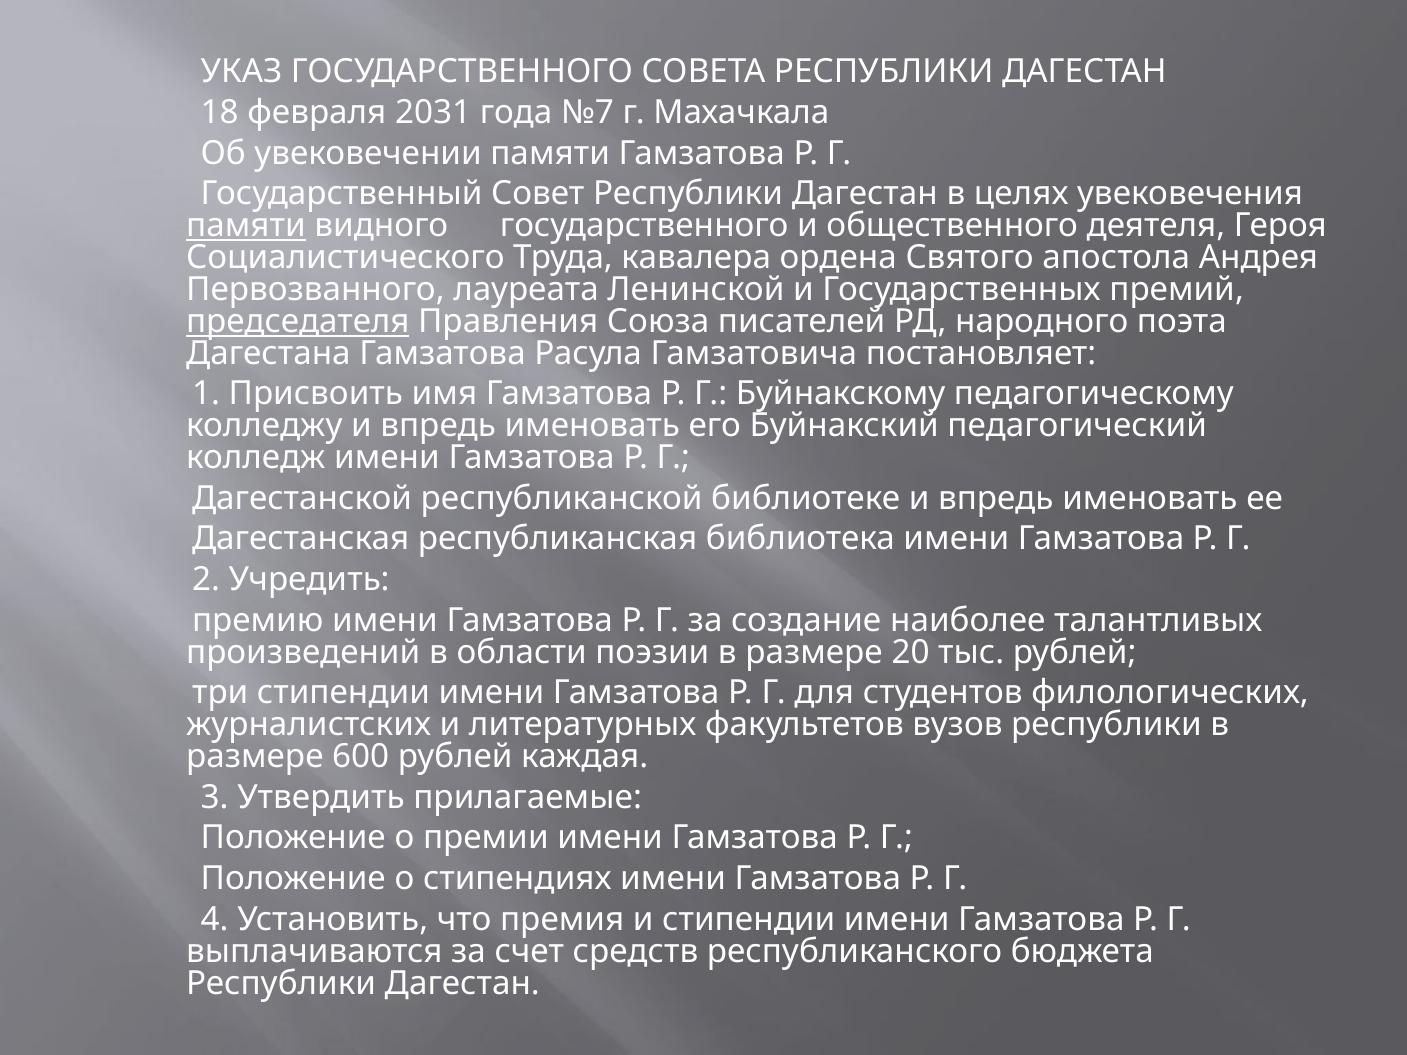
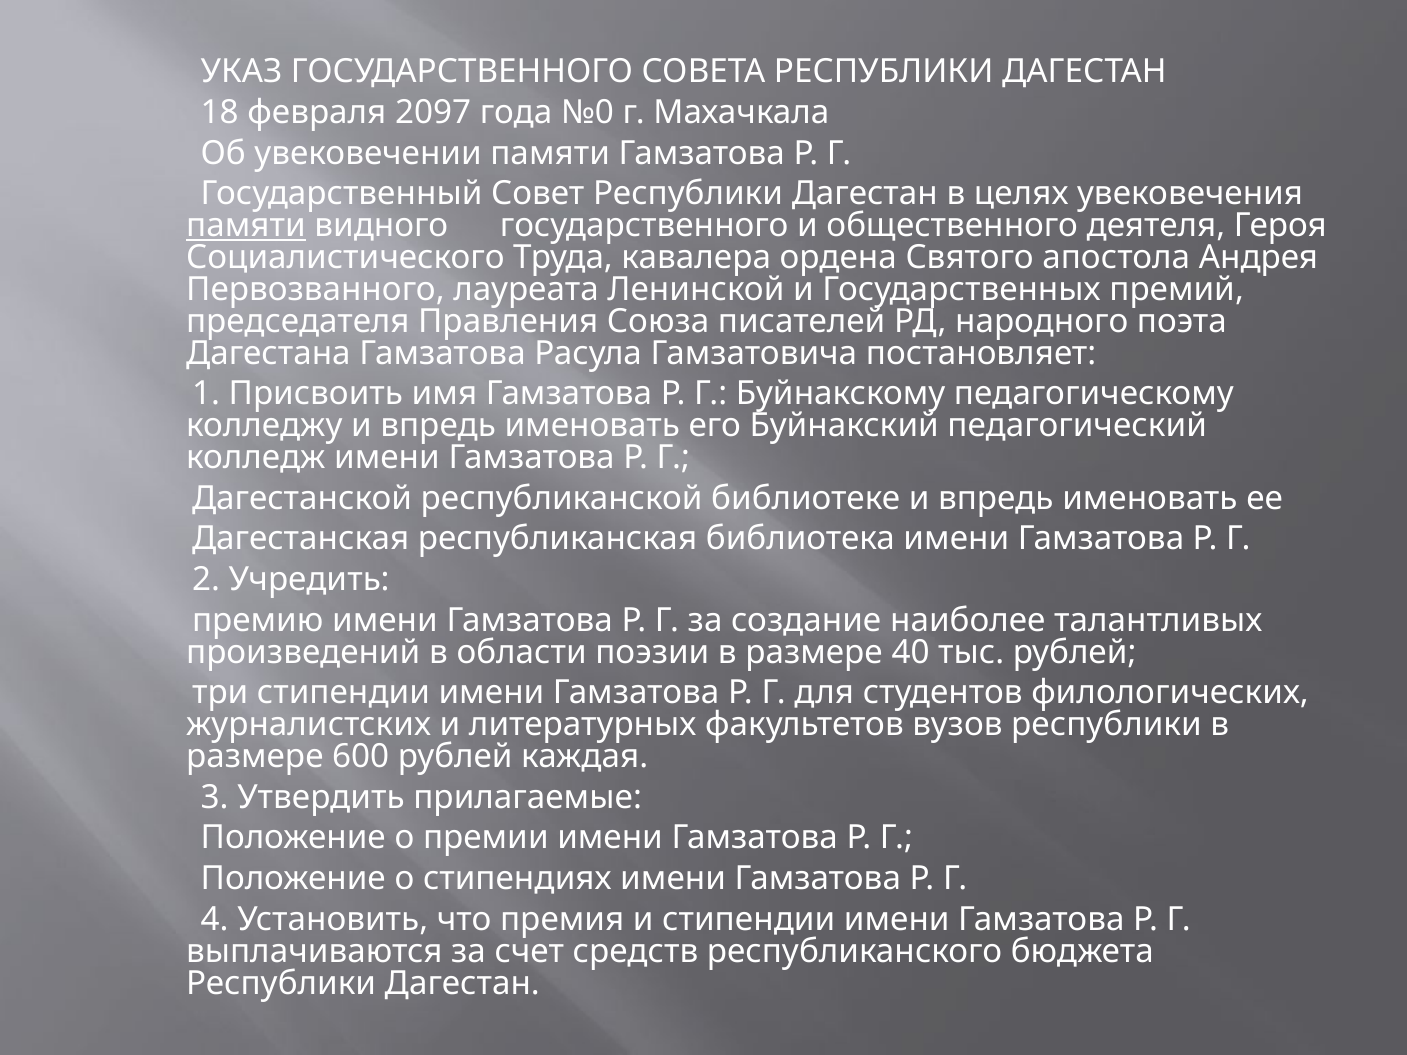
2031: 2031 -> 2097
№7: №7 -> №0
председателя underline: present -> none
20: 20 -> 40
